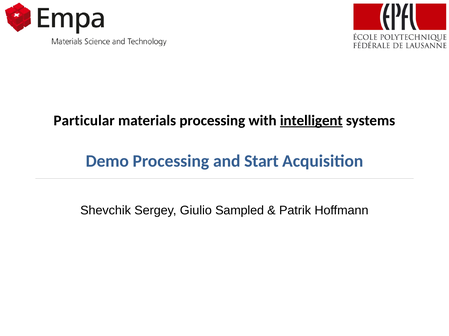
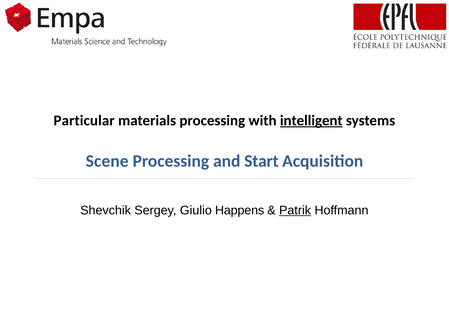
Demo: Demo -> Scene
Sampled: Sampled -> Happens
Patrik underline: none -> present
